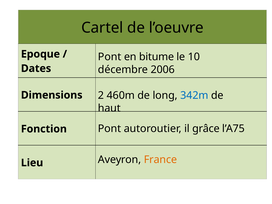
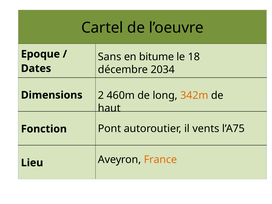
Pont at (110, 57): Pont -> Sans
10: 10 -> 18
2006: 2006 -> 2034
342m colour: blue -> orange
grâce: grâce -> vents
